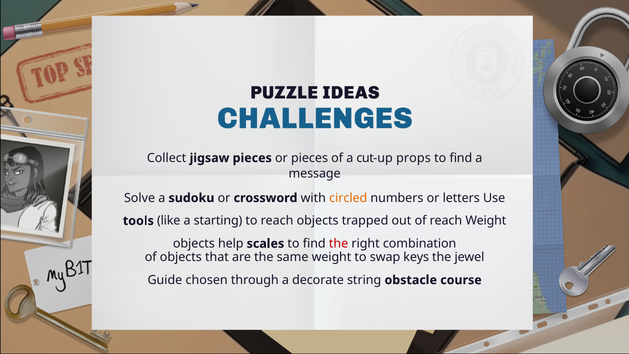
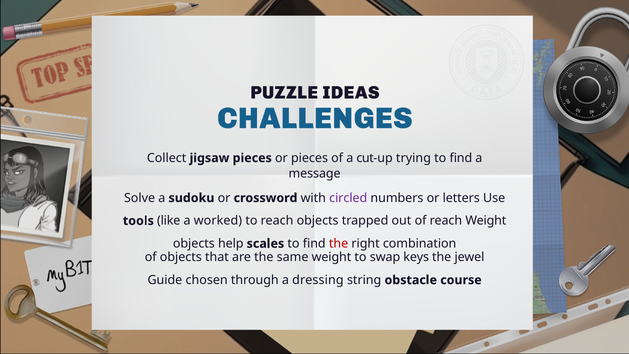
props: props -> trying
circled colour: orange -> purple
starting: starting -> worked
decorate: decorate -> dressing
